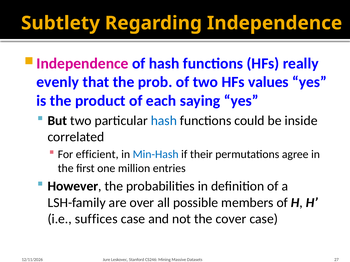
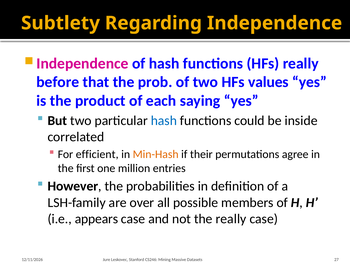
evenly: evenly -> before
Min-Hash colour: blue -> orange
suffices: suffices -> appears
the cover: cover -> really
